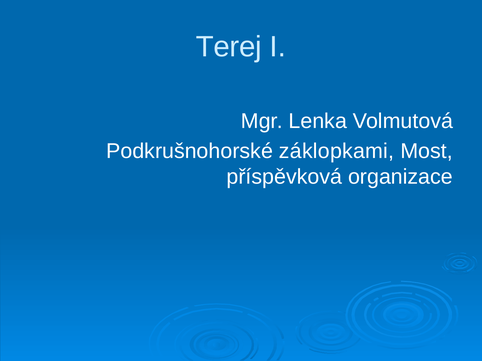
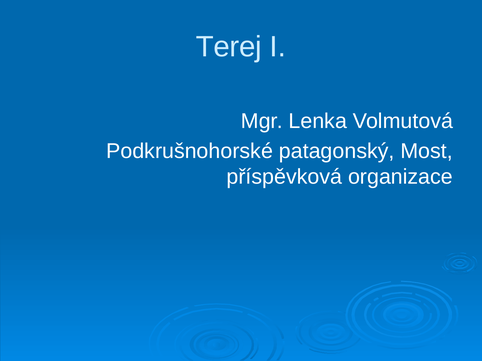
záklopkami: záklopkami -> patagonský
